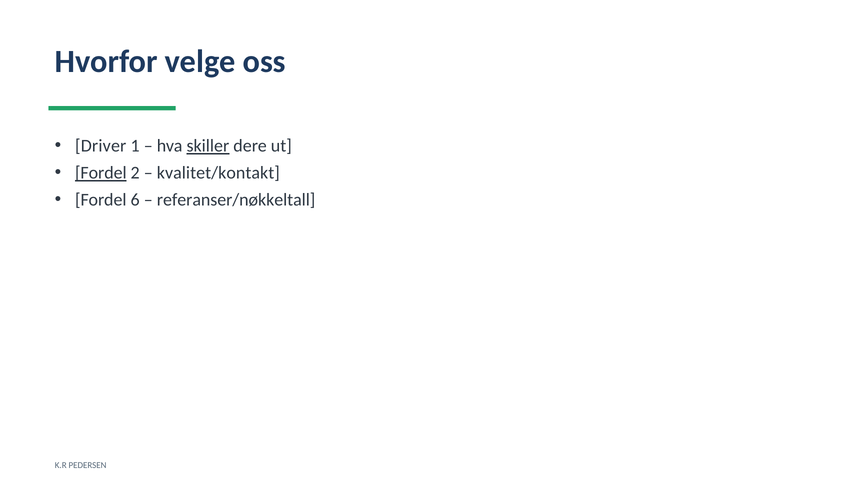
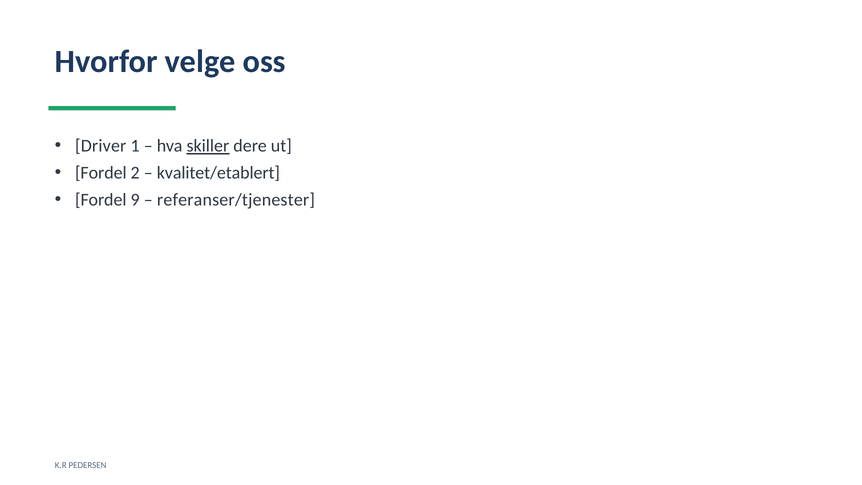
Fordel at (101, 173) underline: present -> none
kvalitet/kontakt: kvalitet/kontakt -> kvalitet/etablert
6: 6 -> 9
referanser/nøkkeltall: referanser/nøkkeltall -> referanser/tjenester
